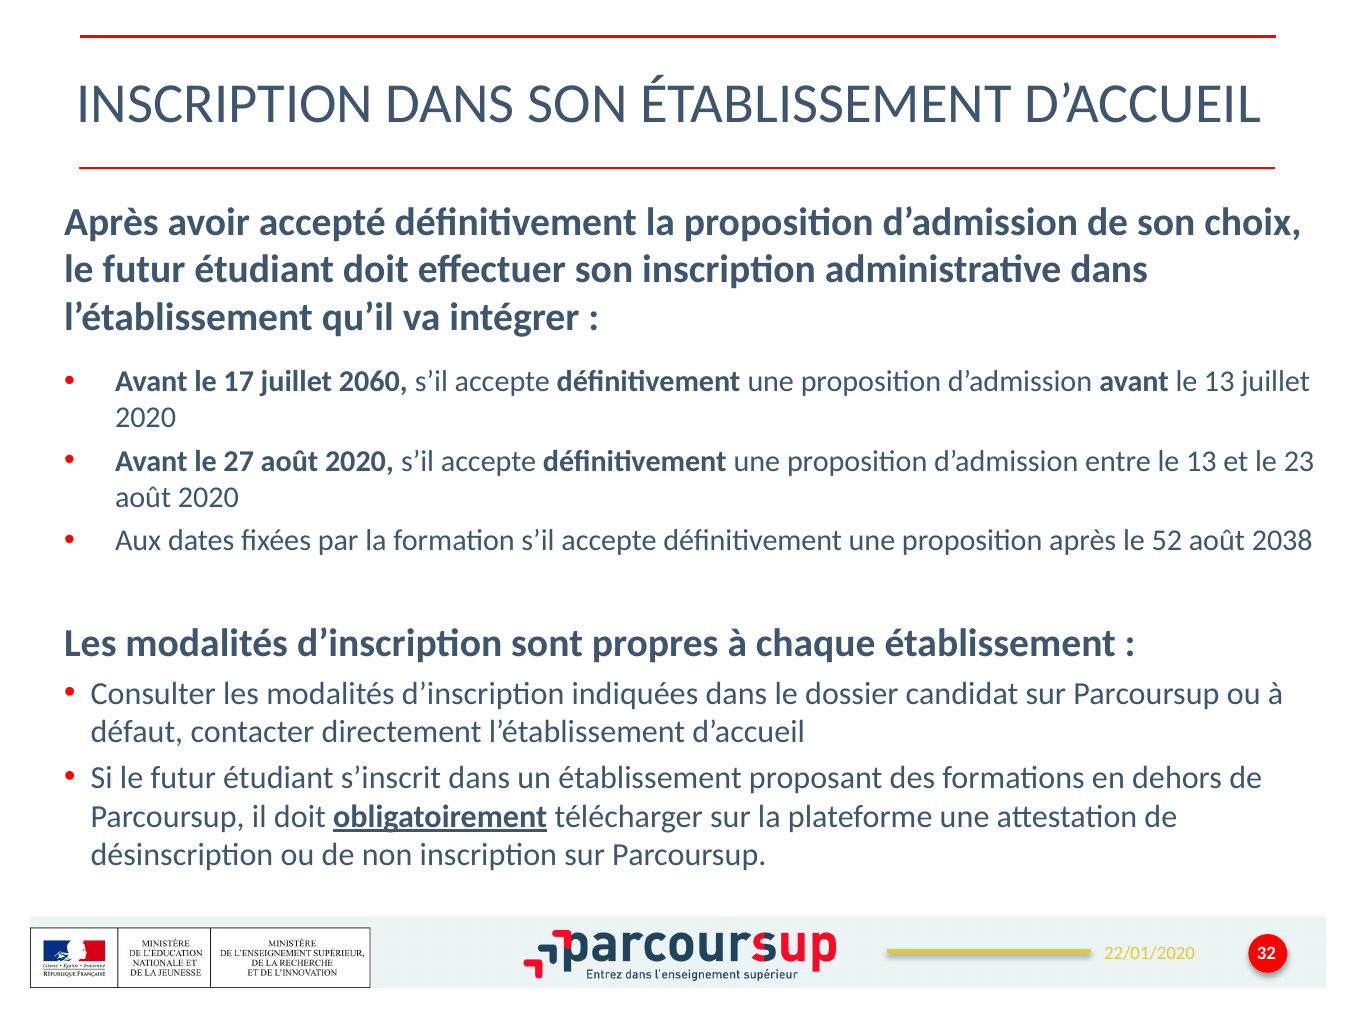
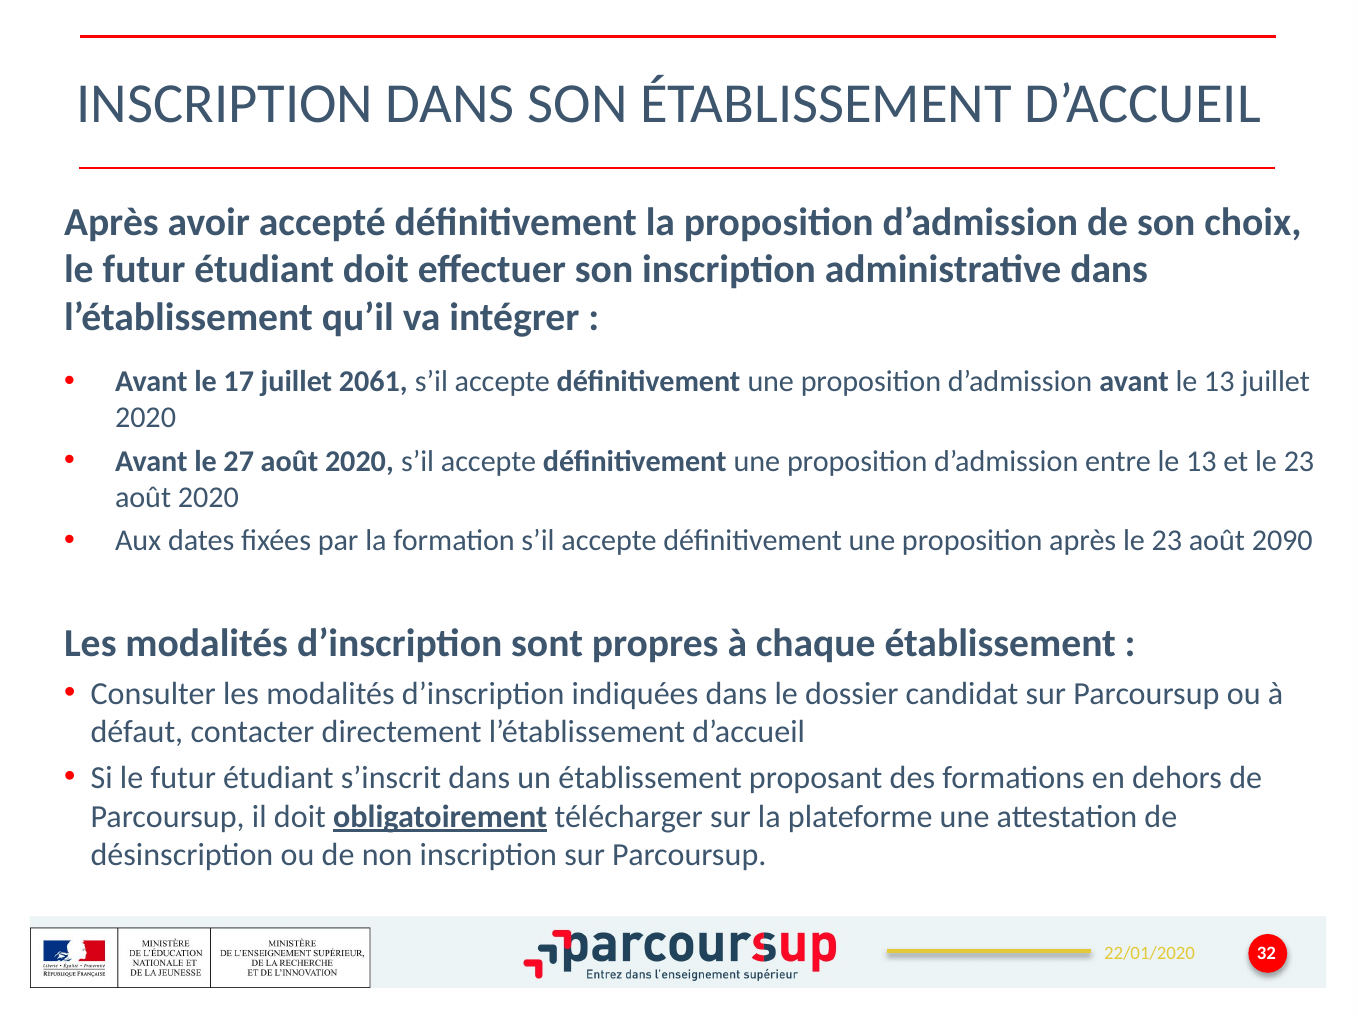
2060: 2060 -> 2061
après le 52: 52 -> 23
2038: 2038 -> 2090
